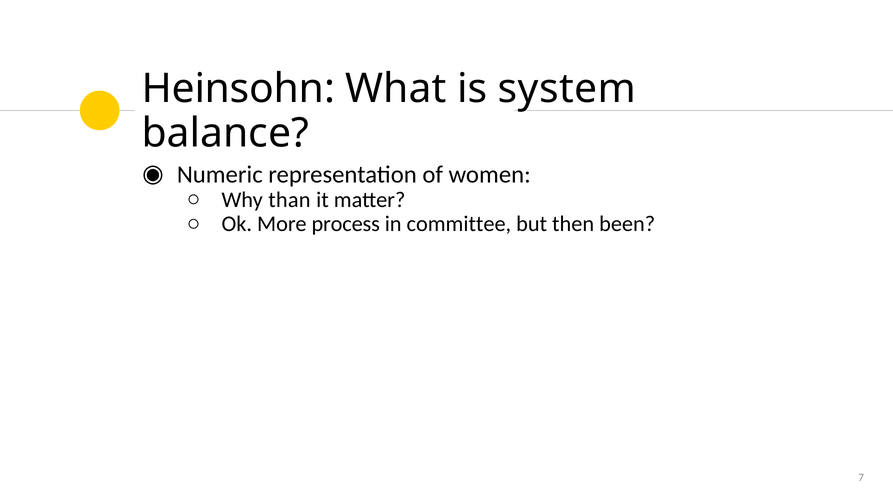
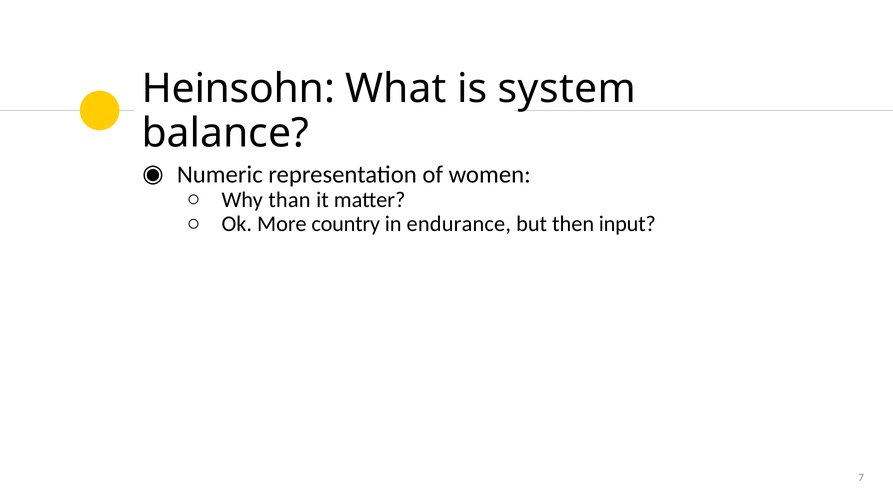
process: process -> country
committee: committee -> endurance
been: been -> input
